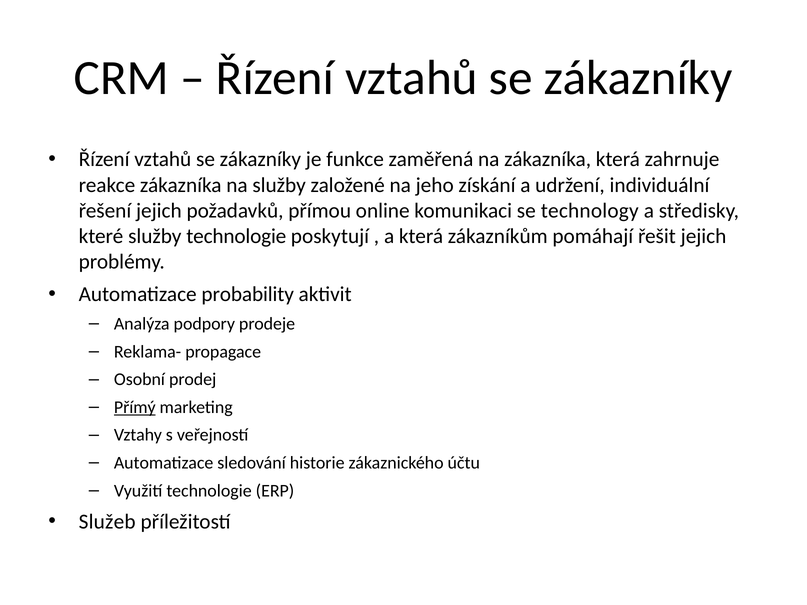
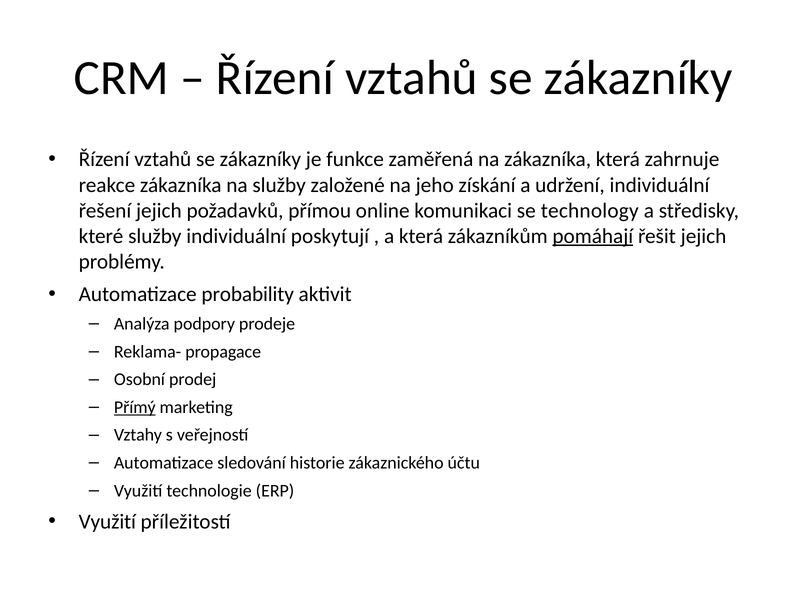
služby technologie: technologie -> individuální
pomáhají underline: none -> present
Služeb at (107, 522): Služeb -> Využití
